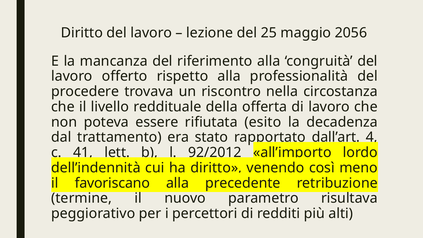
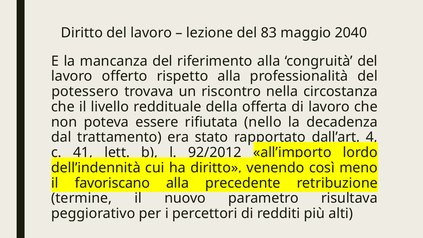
25: 25 -> 83
2056: 2056 -> 2040
procedere: procedere -> potessero
esito: esito -> nello
